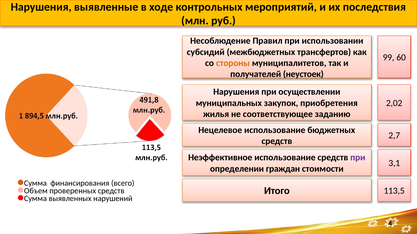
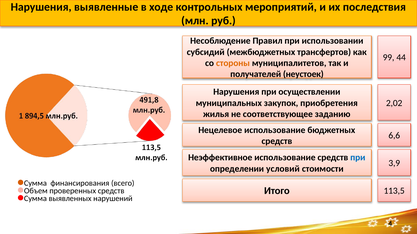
60: 60 -> 44
2,7: 2,7 -> 6,6
при at (358, 158) colour: purple -> blue
3,1: 3,1 -> 3,9
граждан: граждан -> условий
